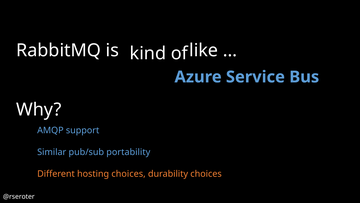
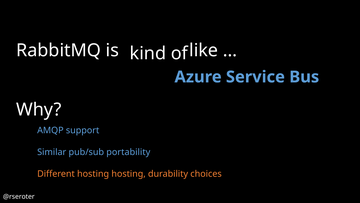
hosting choices: choices -> hosting
